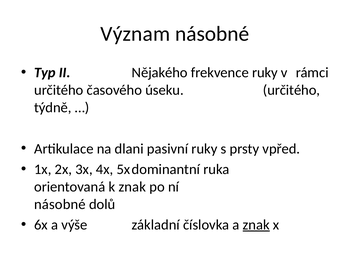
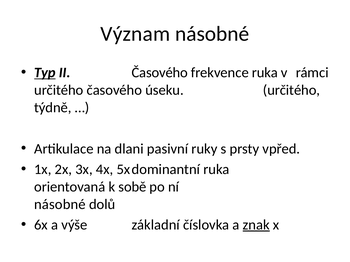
Typ underline: none -> present
II Nějakého: Nějakého -> Časového
frekvence ruky: ruky -> ruka
k znak: znak -> sobě
